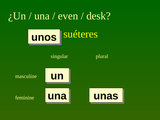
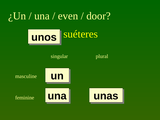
desk: desk -> door
